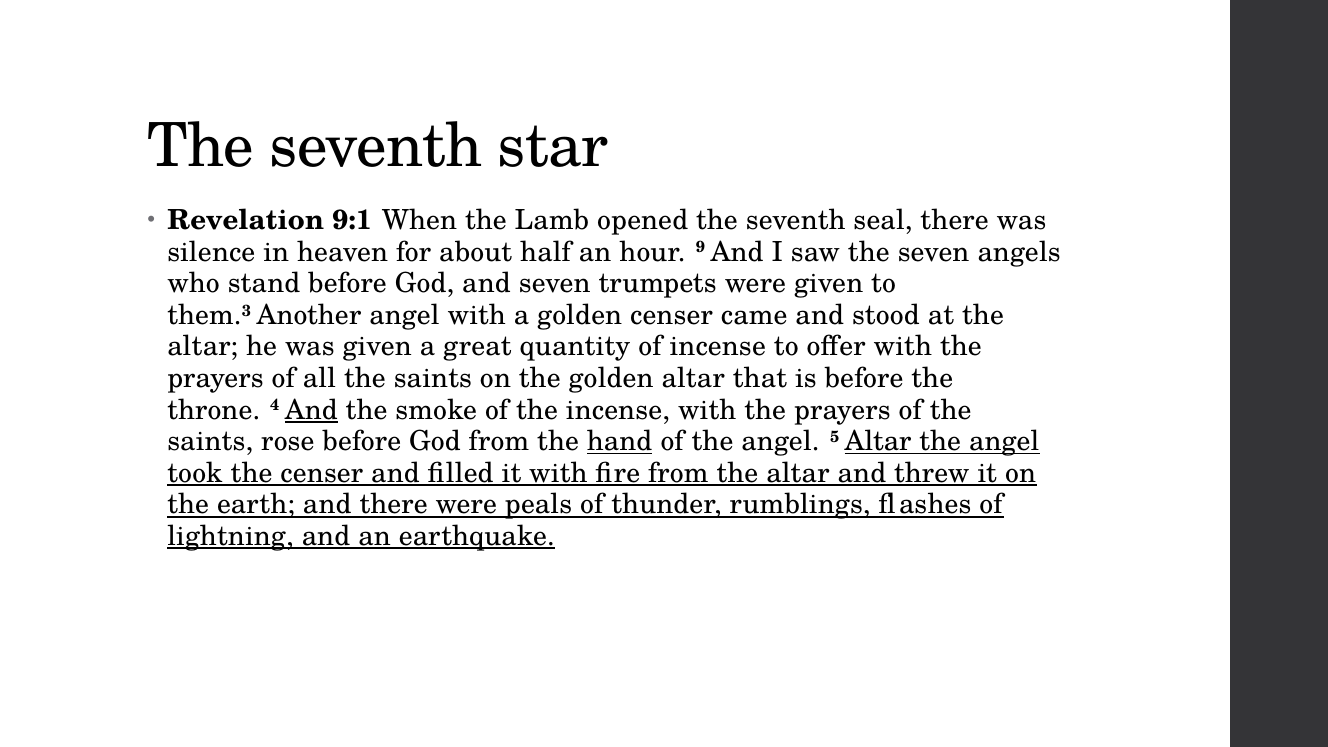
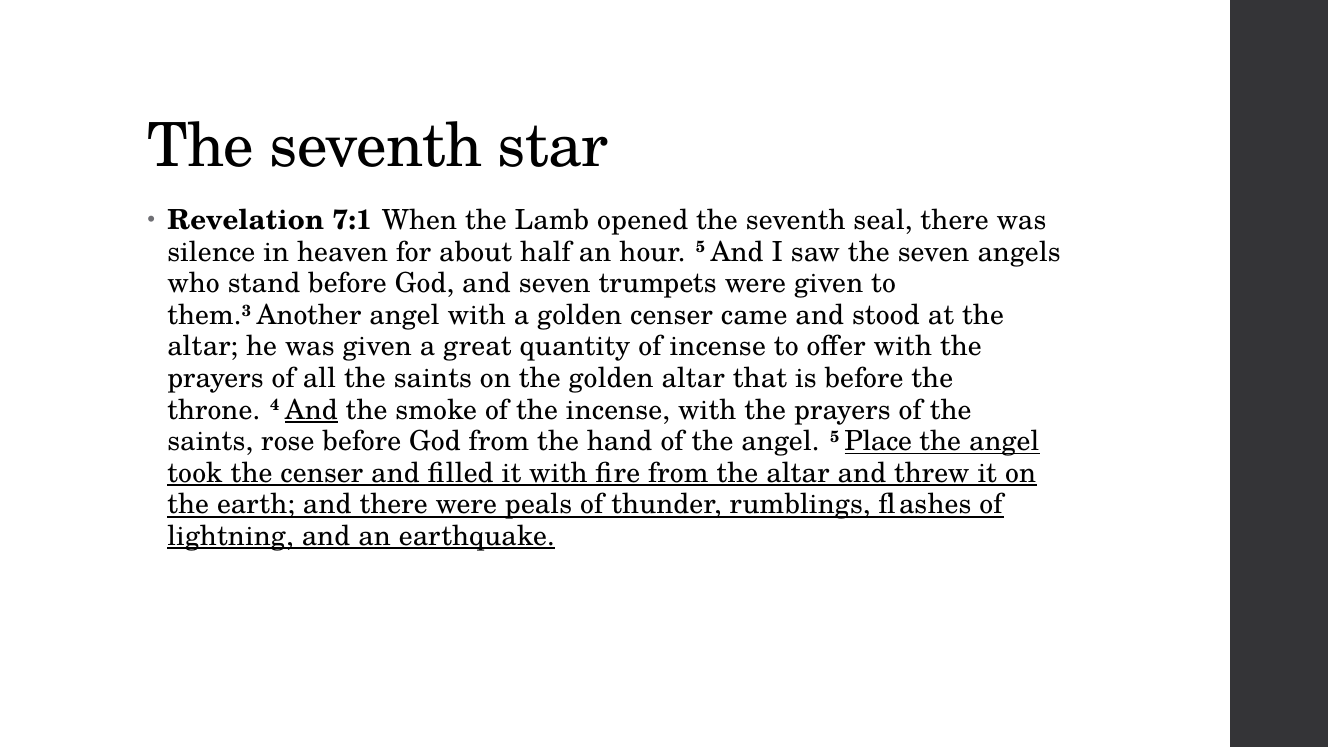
9:1: 9:1 -> 7:1
hour 9: 9 -> 5
hand underline: present -> none
5 Altar: Altar -> Place
